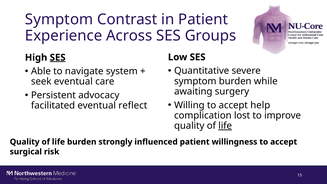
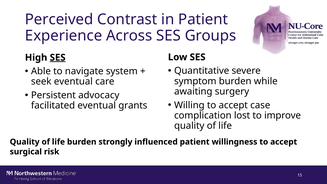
Symptom at (59, 19): Symptom -> Perceived
help: help -> case
reflect: reflect -> grants
life at (225, 126) underline: present -> none
